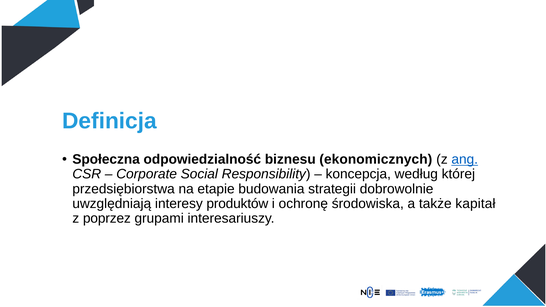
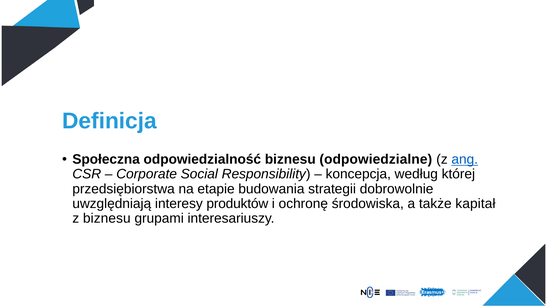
ekonomicznych: ekonomicznych -> odpowiedzialne
z poprzez: poprzez -> biznesu
